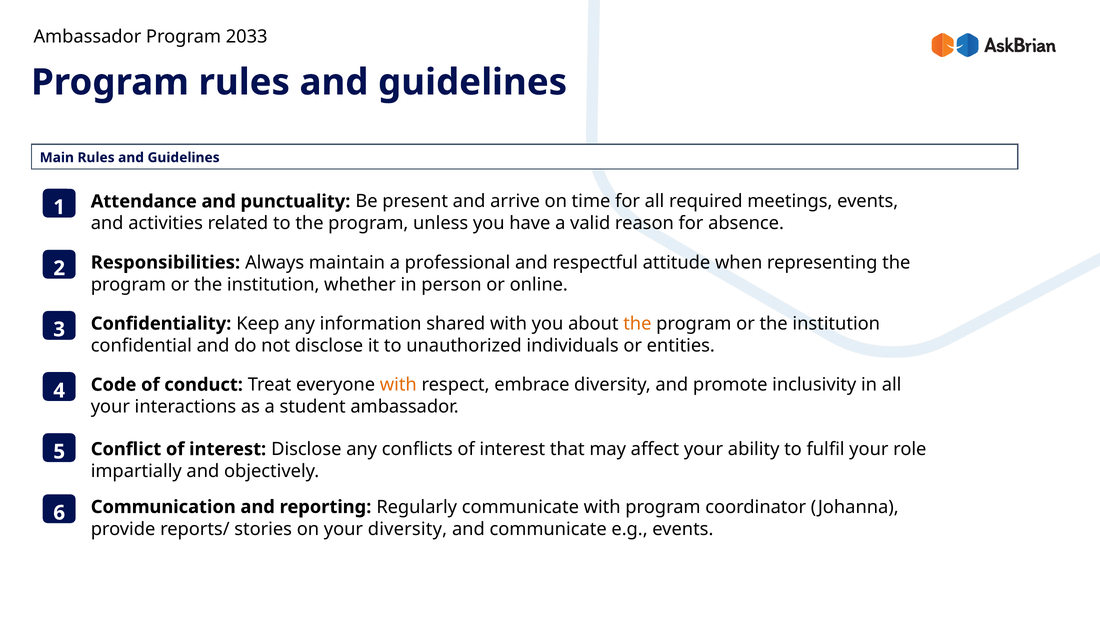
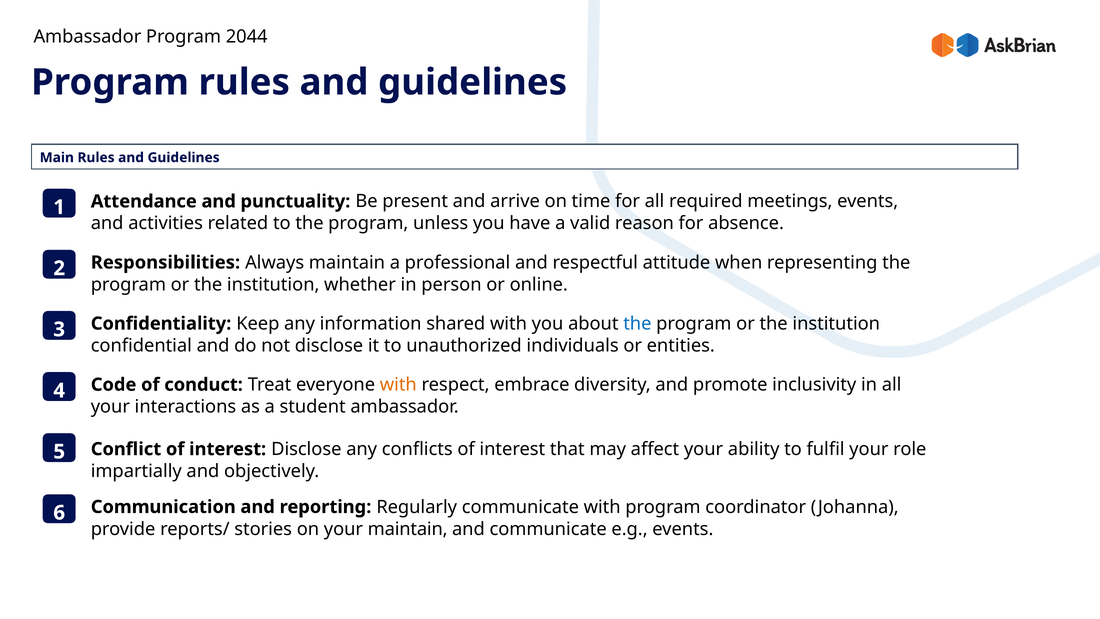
2033: 2033 -> 2044
the at (637, 323) colour: orange -> blue
your diversity: diversity -> maintain
